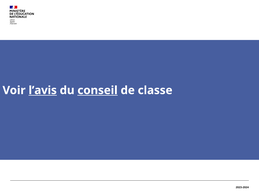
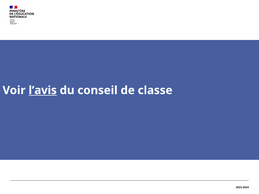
conseil underline: present -> none
